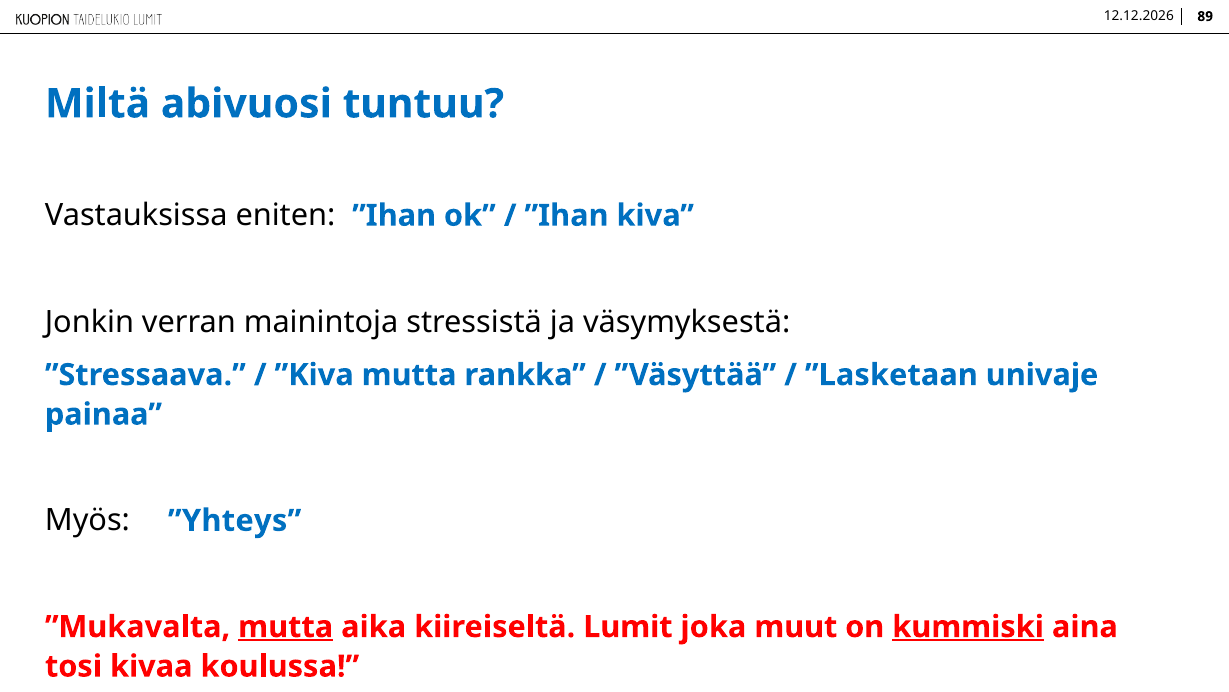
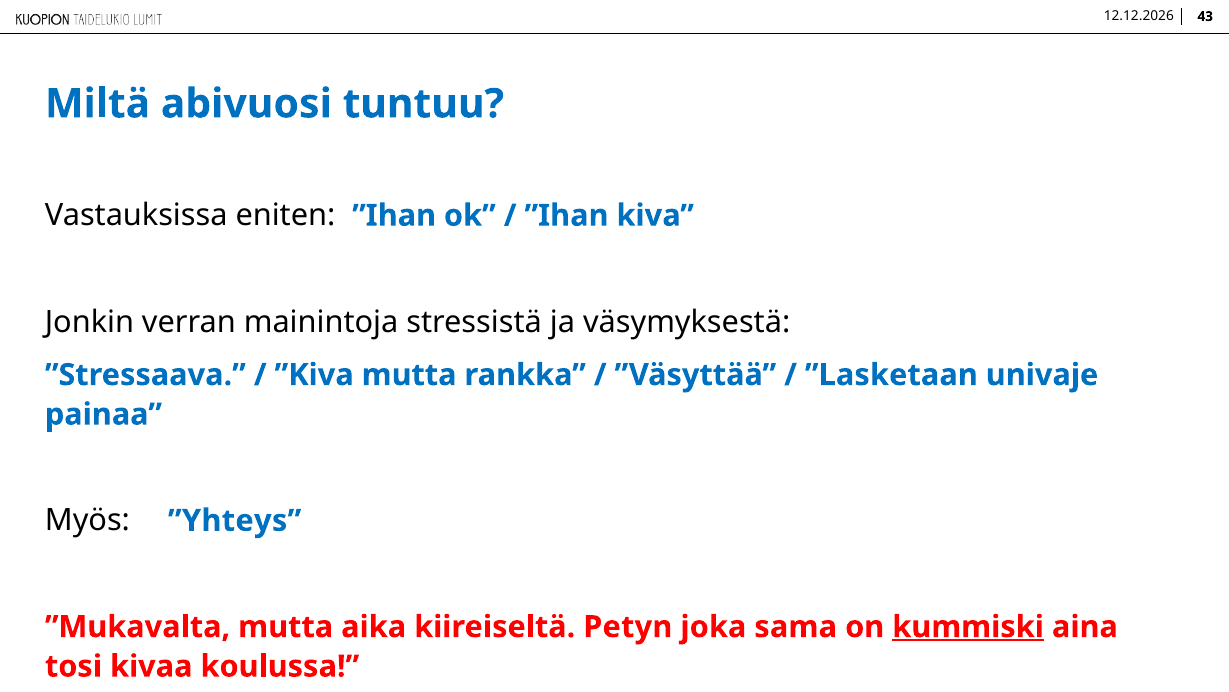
89: 89 -> 43
mutta at (286, 626) underline: present -> none
Lumit: Lumit -> Petyn
muut: muut -> sama
